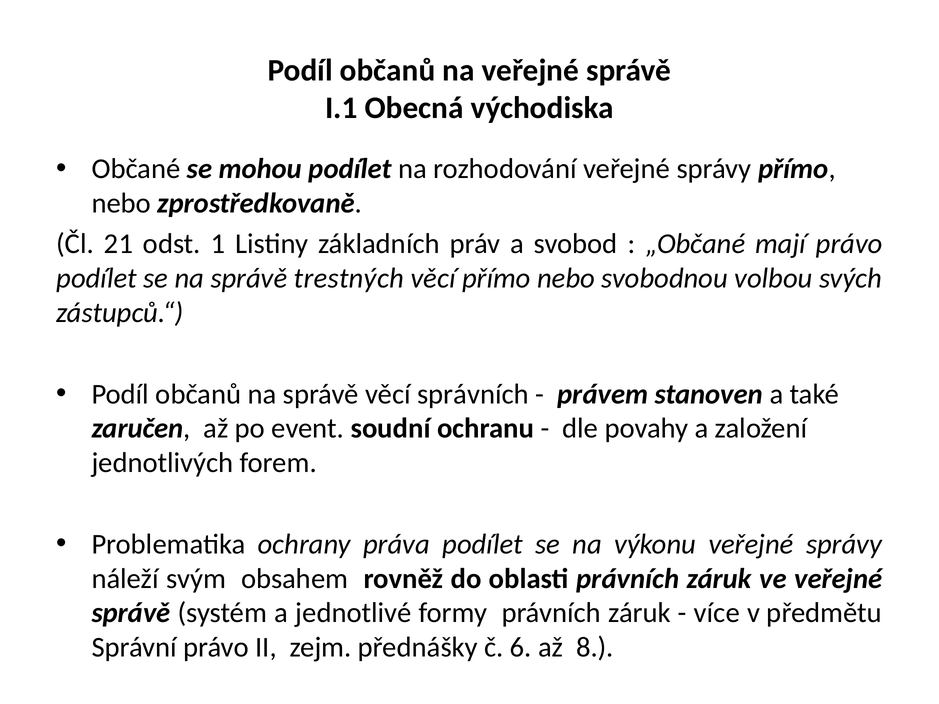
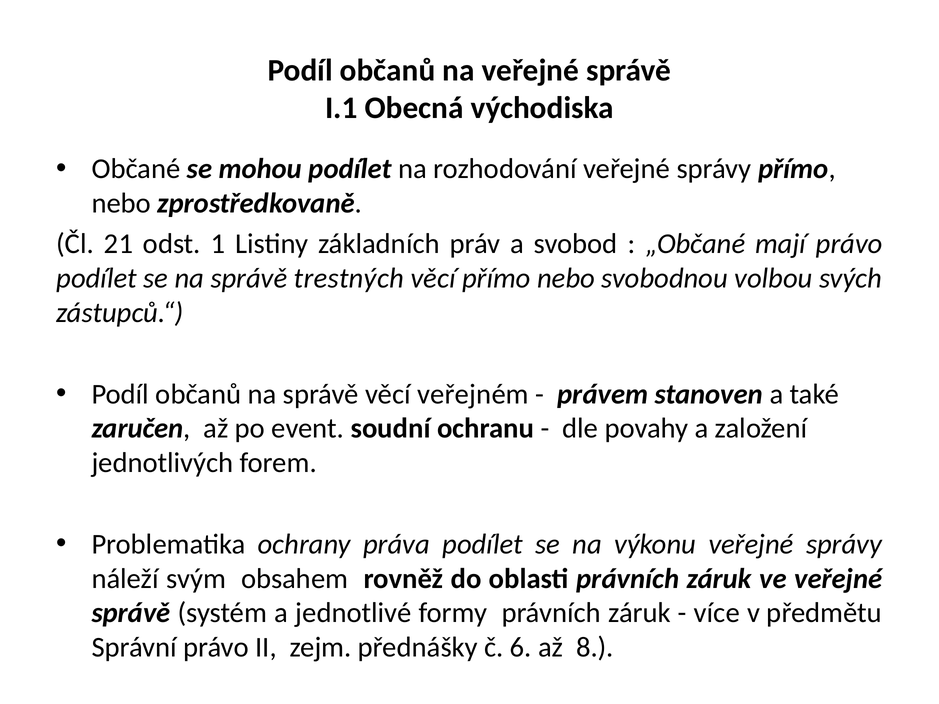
správních: správních -> veřejném
